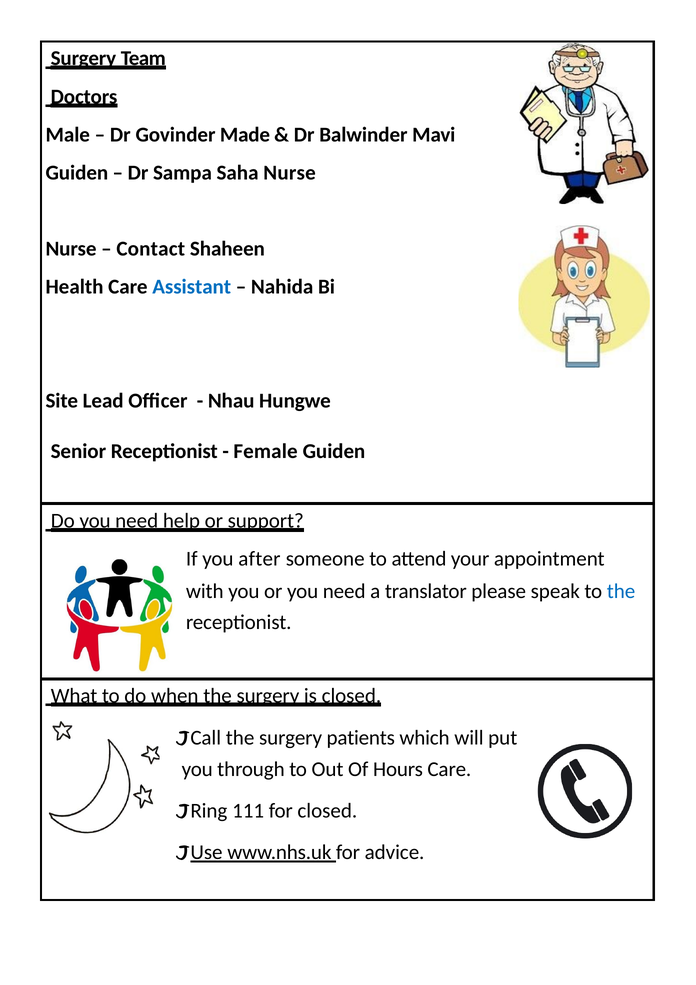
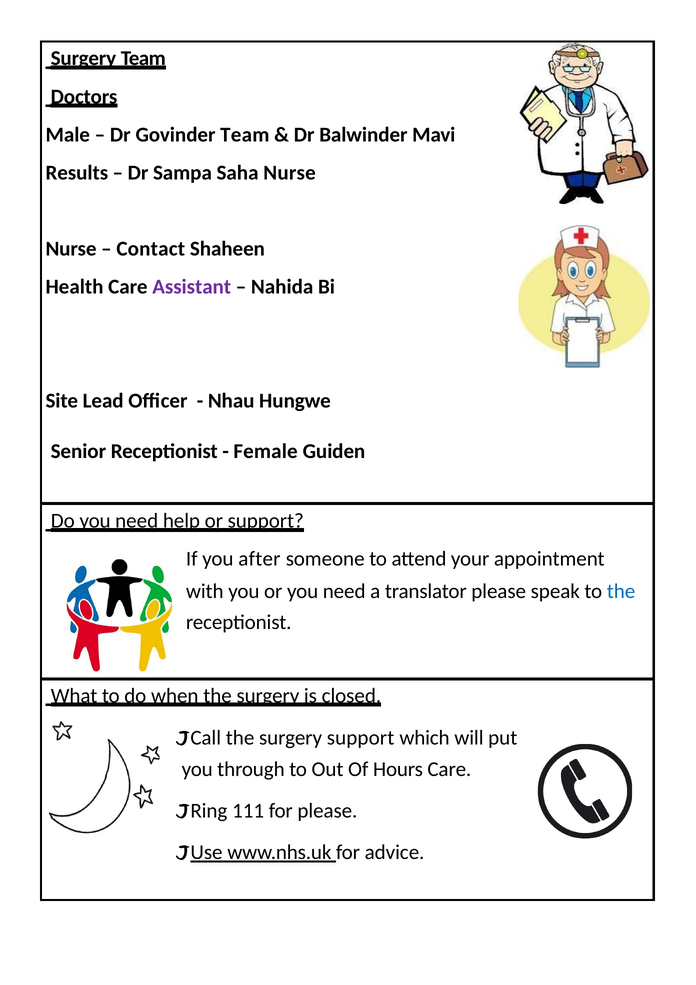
Govinder Made: Made -> Team
Guiden at (77, 173): Guiden -> Results
Assistant colour: blue -> purple
surgery patients: patients -> support
for closed: closed -> please
